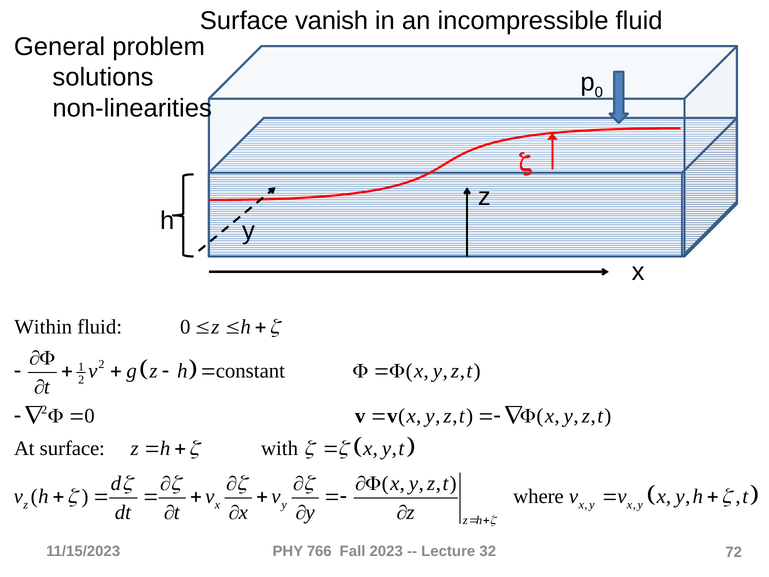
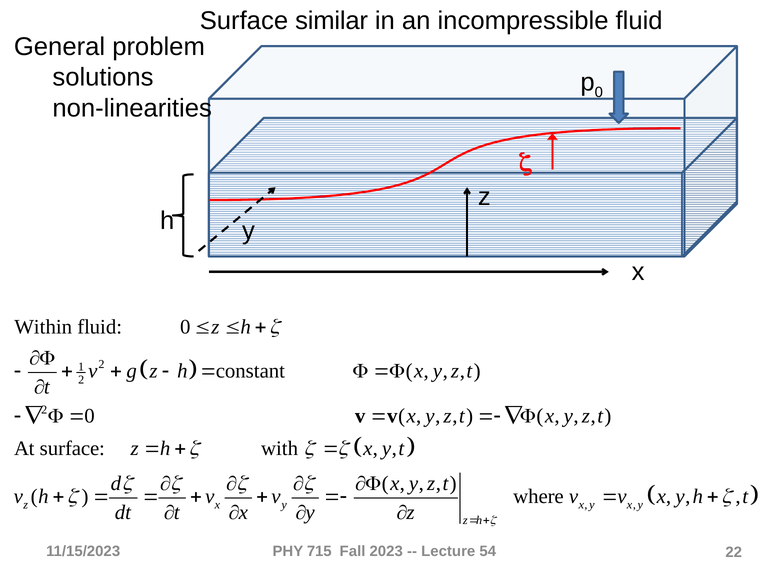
vanish: vanish -> similar
766: 766 -> 715
32: 32 -> 54
72: 72 -> 22
